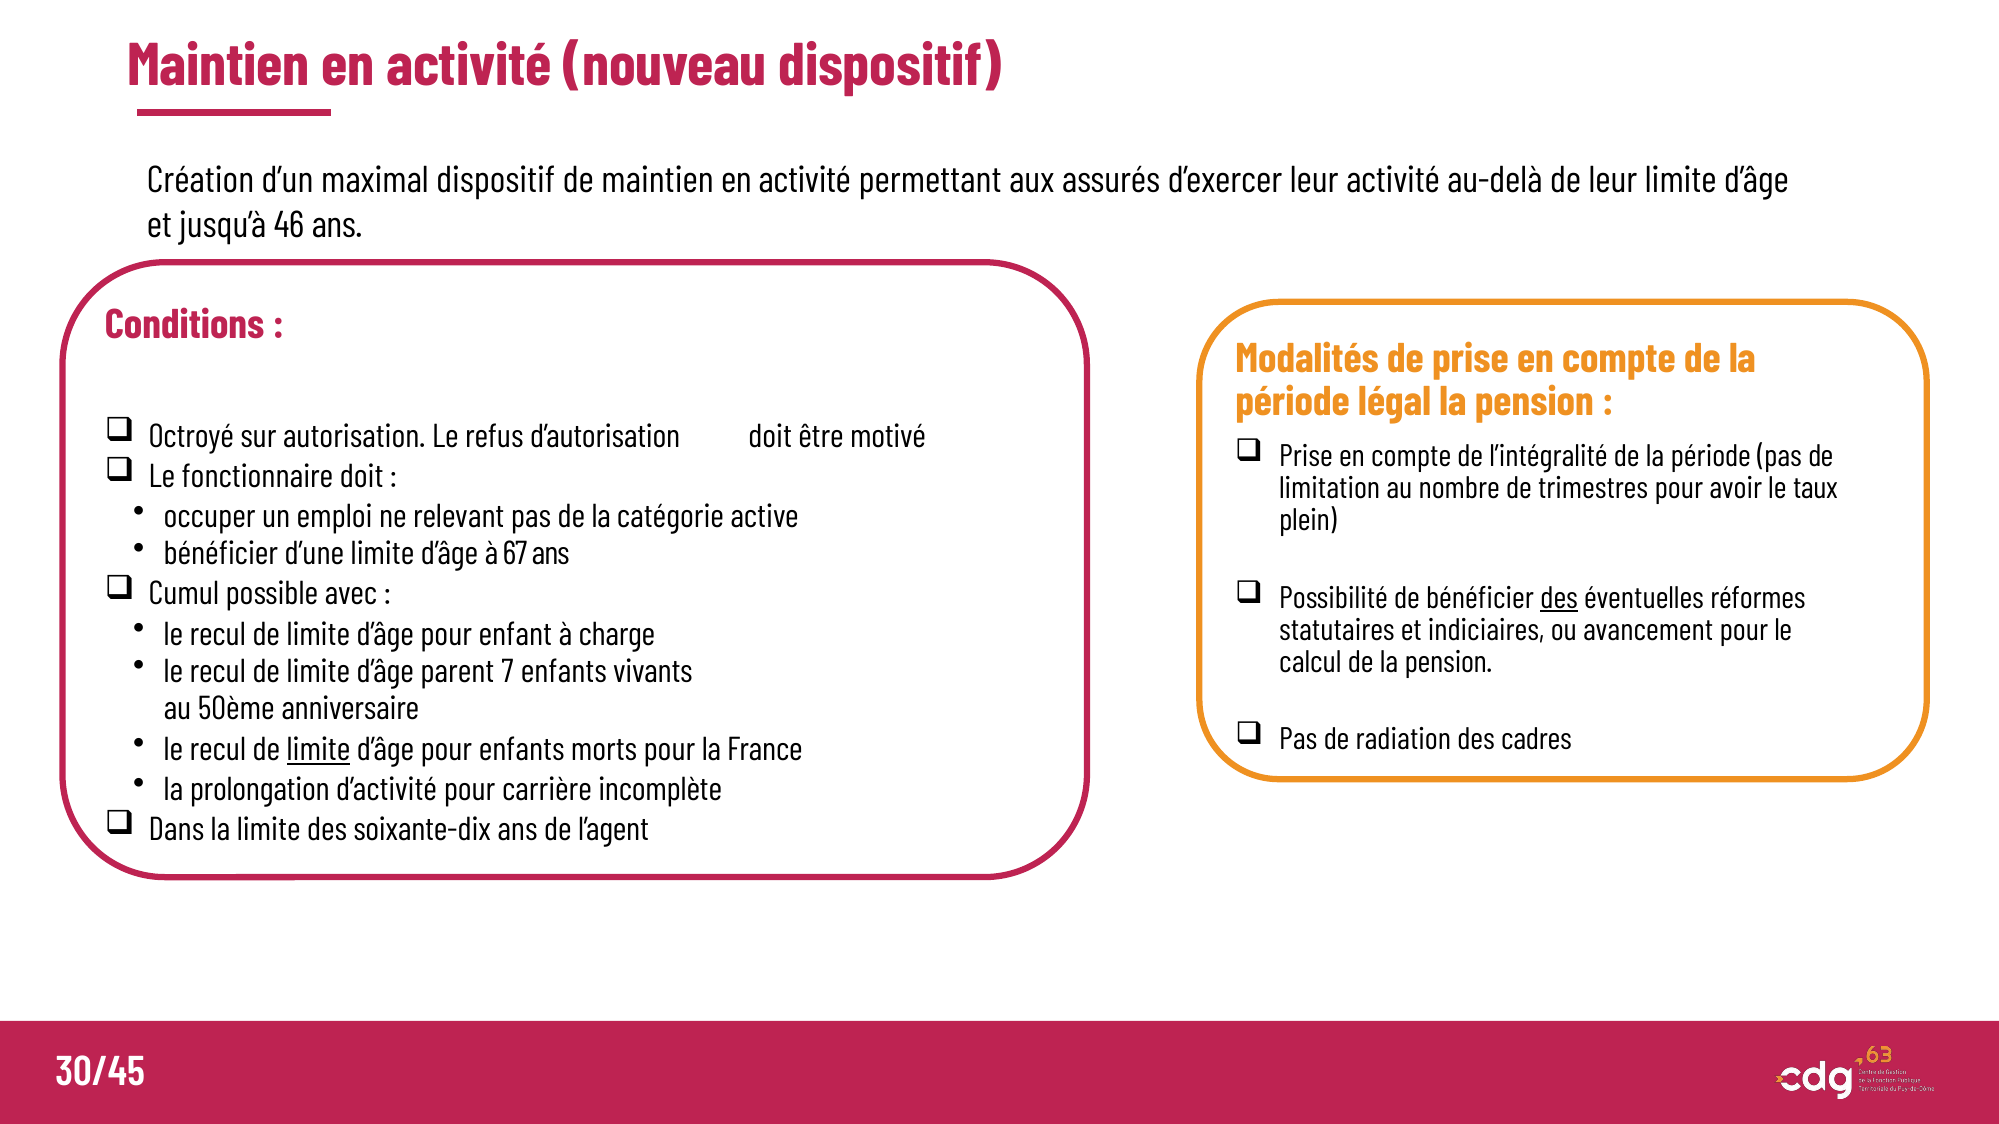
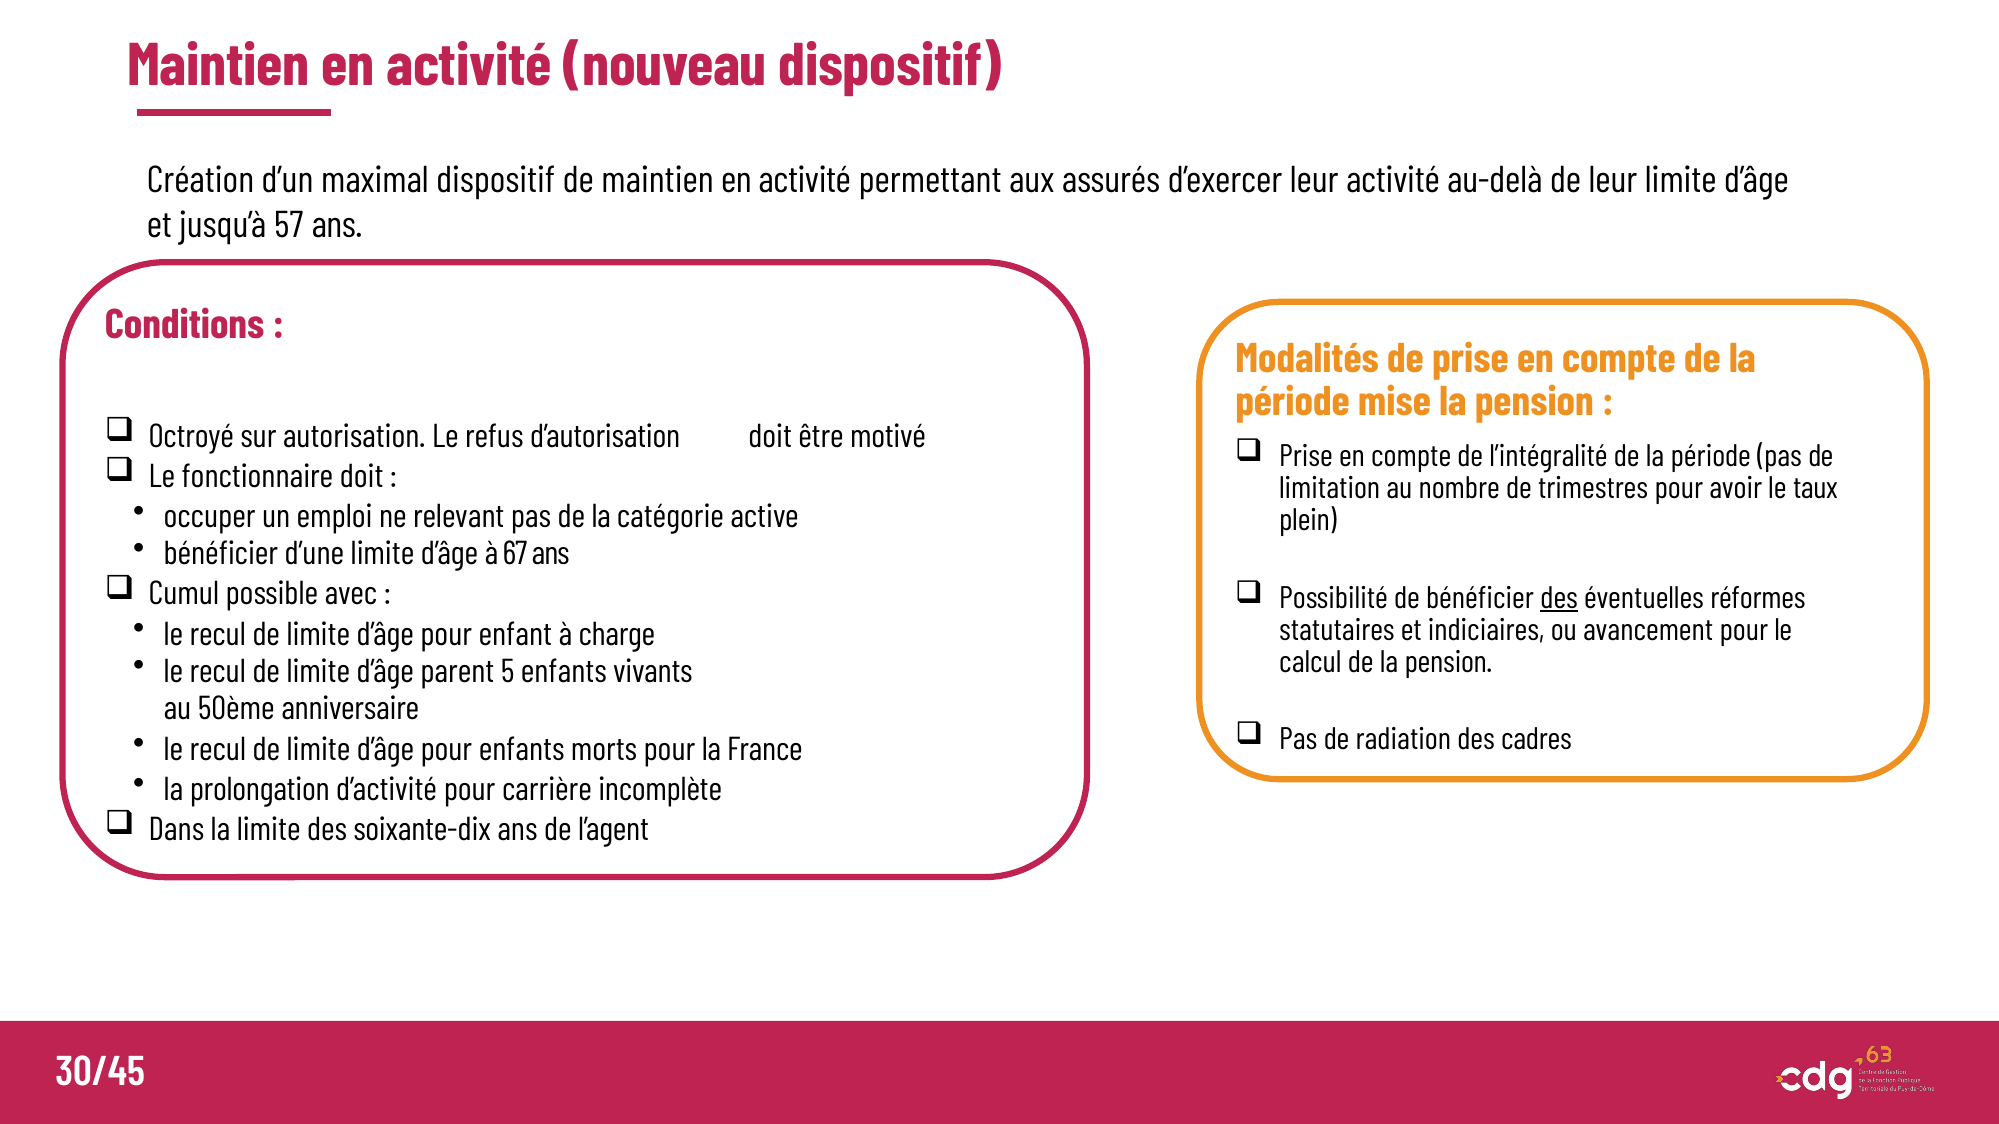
46: 46 -> 57
légal: légal -> mise
7: 7 -> 5
limite at (318, 750) underline: present -> none
